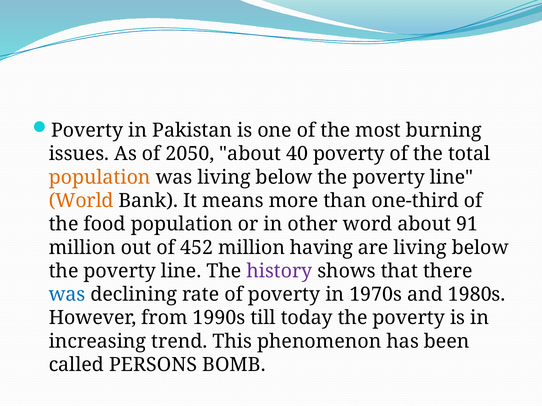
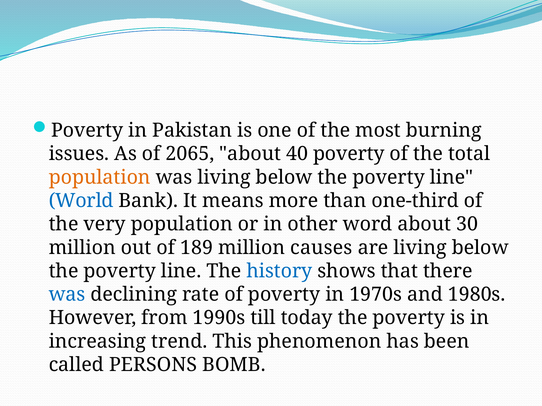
2050: 2050 -> 2065
World colour: orange -> blue
food: food -> very
91: 91 -> 30
452: 452 -> 189
having: having -> causes
history colour: purple -> blue
